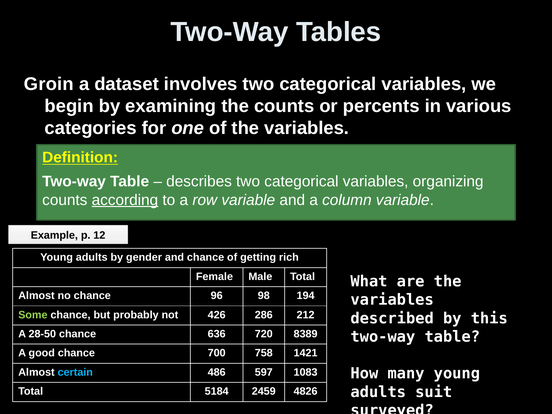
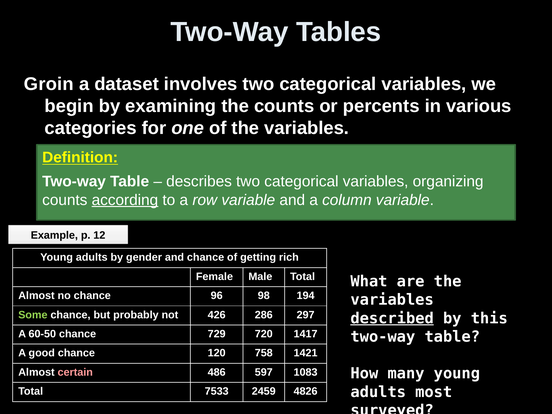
212: 212 -> 297
described underline: none -> present
28-50: 28-50 -> 60-50
636: 636 -> 729
8389: 8389 -> 1417
700: 700 -> 120
certain colour: light blue -> pink
suit: suit -> most
5184: 5184 -> 7533
